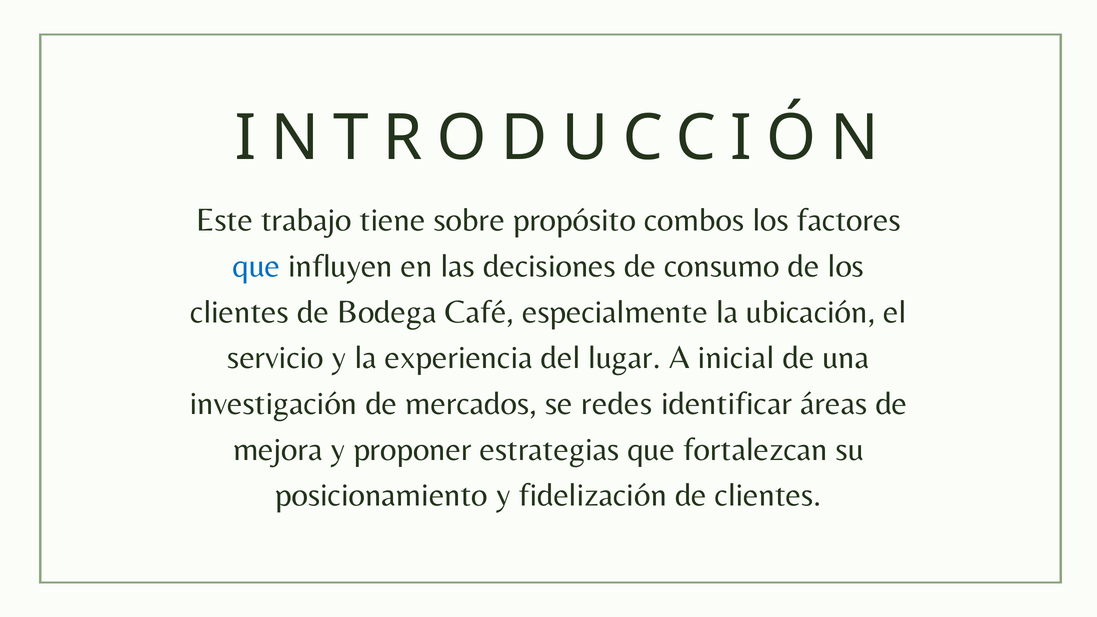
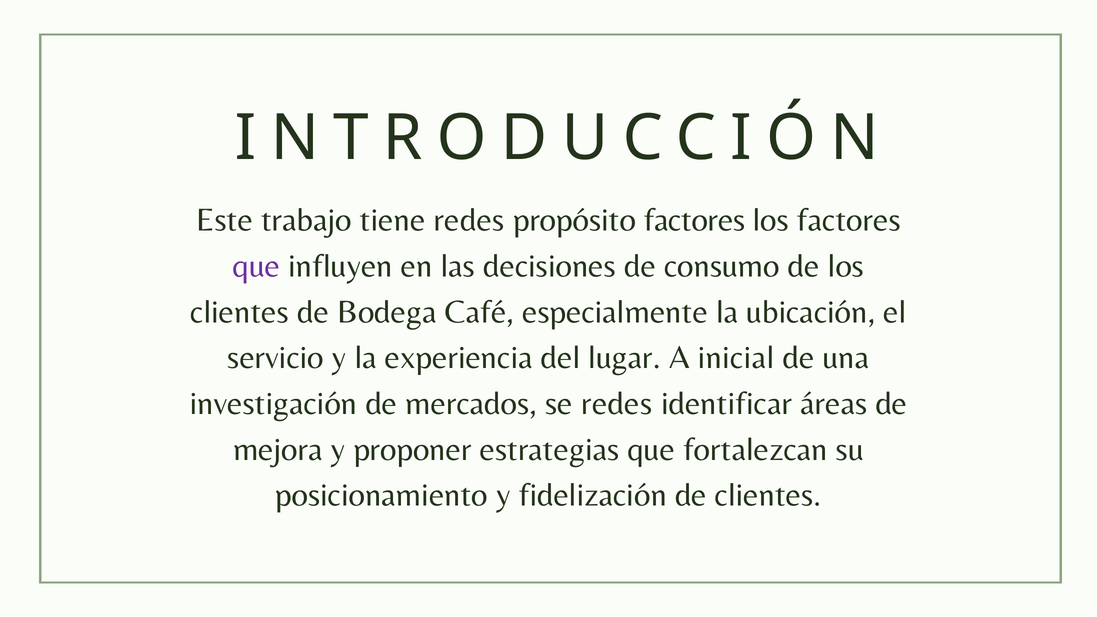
tiene sobre: sobre -> redes
propósito combos: combos -> factores
que at (257, 266) colour: blue -> purple
